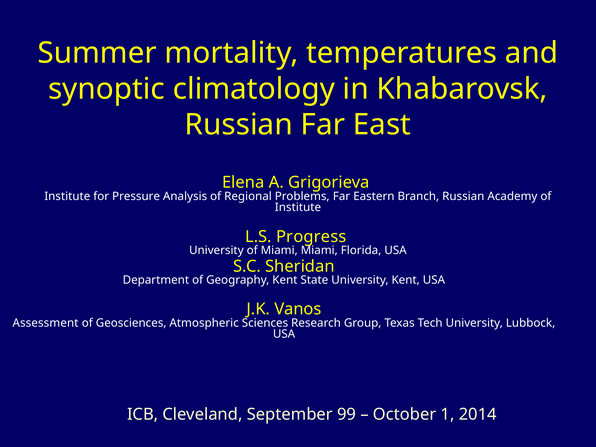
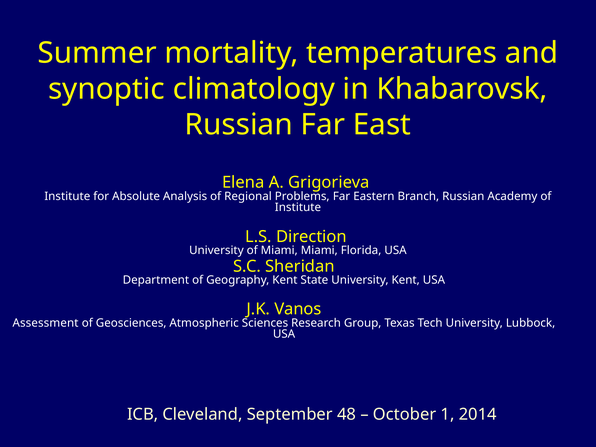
Pressure: Pressure -> Absolute
Progress: Progress -> Direction
99: 99 -> 48
